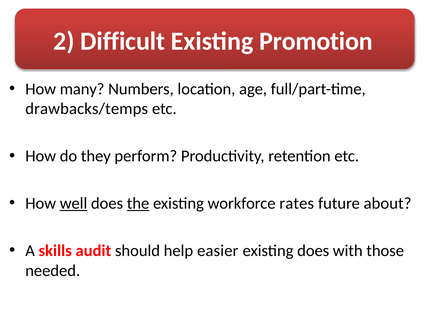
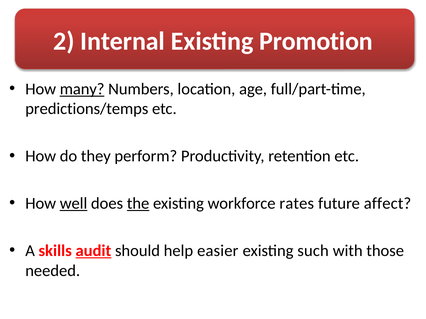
Difficult: Difficult -> Internal
many underline: none -> present
drawbacks/temps: drawbacks/temps -> predictions/temps
about: about -> affect
audit underline: none -> present
existing does: does -> such
